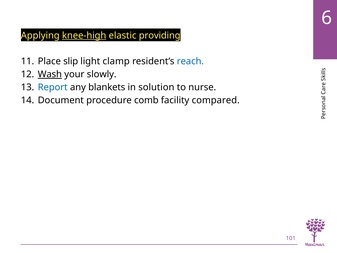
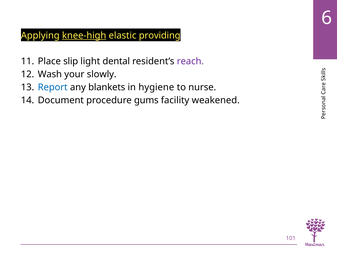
clamp: clamp -> dental
reach colour: blue -> purple
Wash underline: present -> none
solution: solution -> hygiene
comb: comb -> gums
compared: compared -> weakened
